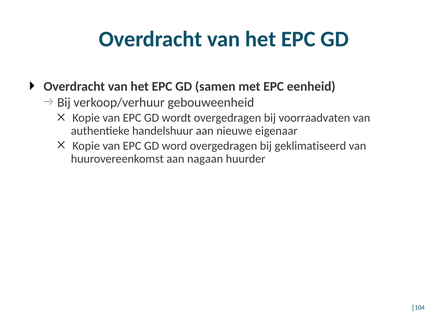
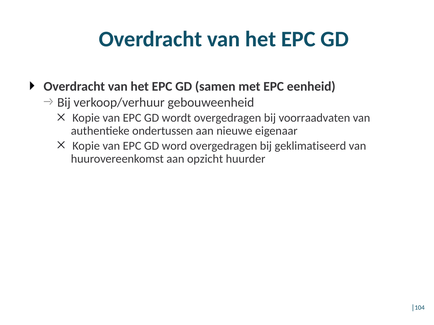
handelshuur: handelshuur -> ondertussen
nagaan: nagaan -> opzicht
